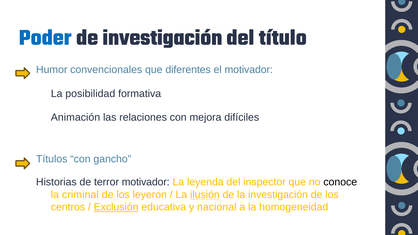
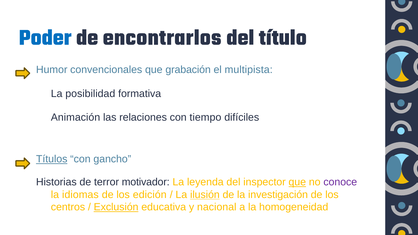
de investigación: investigación -> encontrarlos
diferentes: diferentes -> grabación
el motivador: motivador -> multipista
mejora: mejora -> tiempo
Títulos underline: none -> present
que at (297, 182) underline: none -> present
conoce colour: black -> purple
criminal: criminal -> idiomas
leyeron: leyeron -> edición
